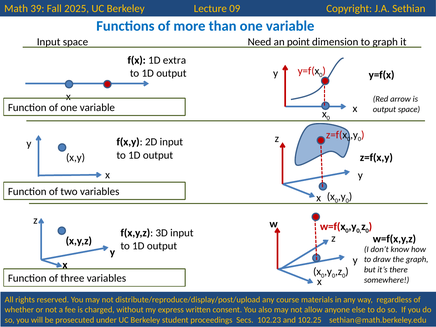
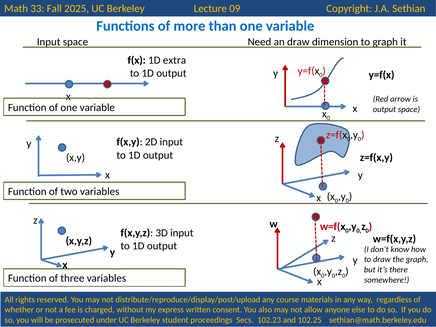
39: 39 -> 33
an point: point -> draw
